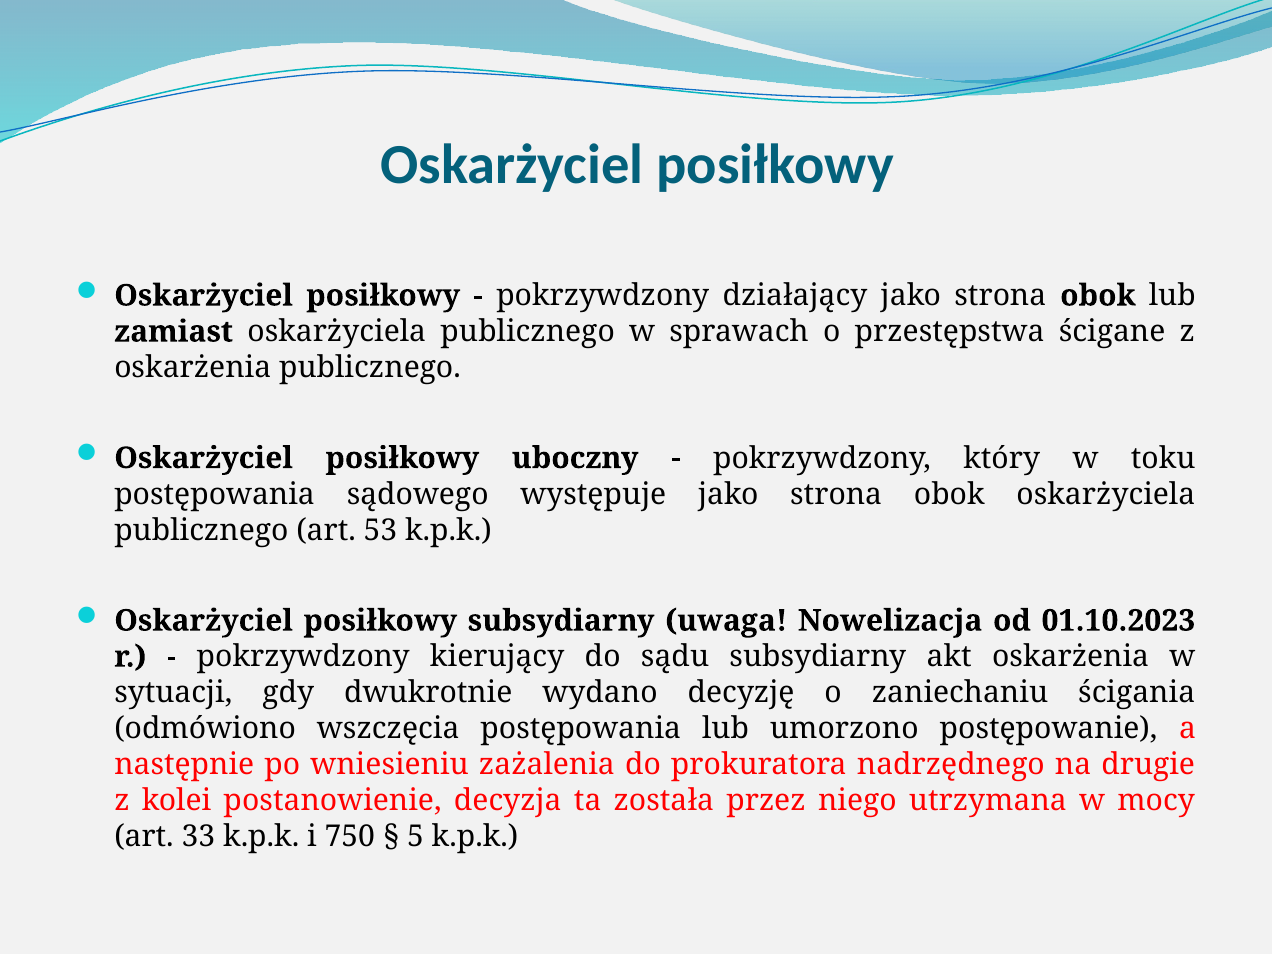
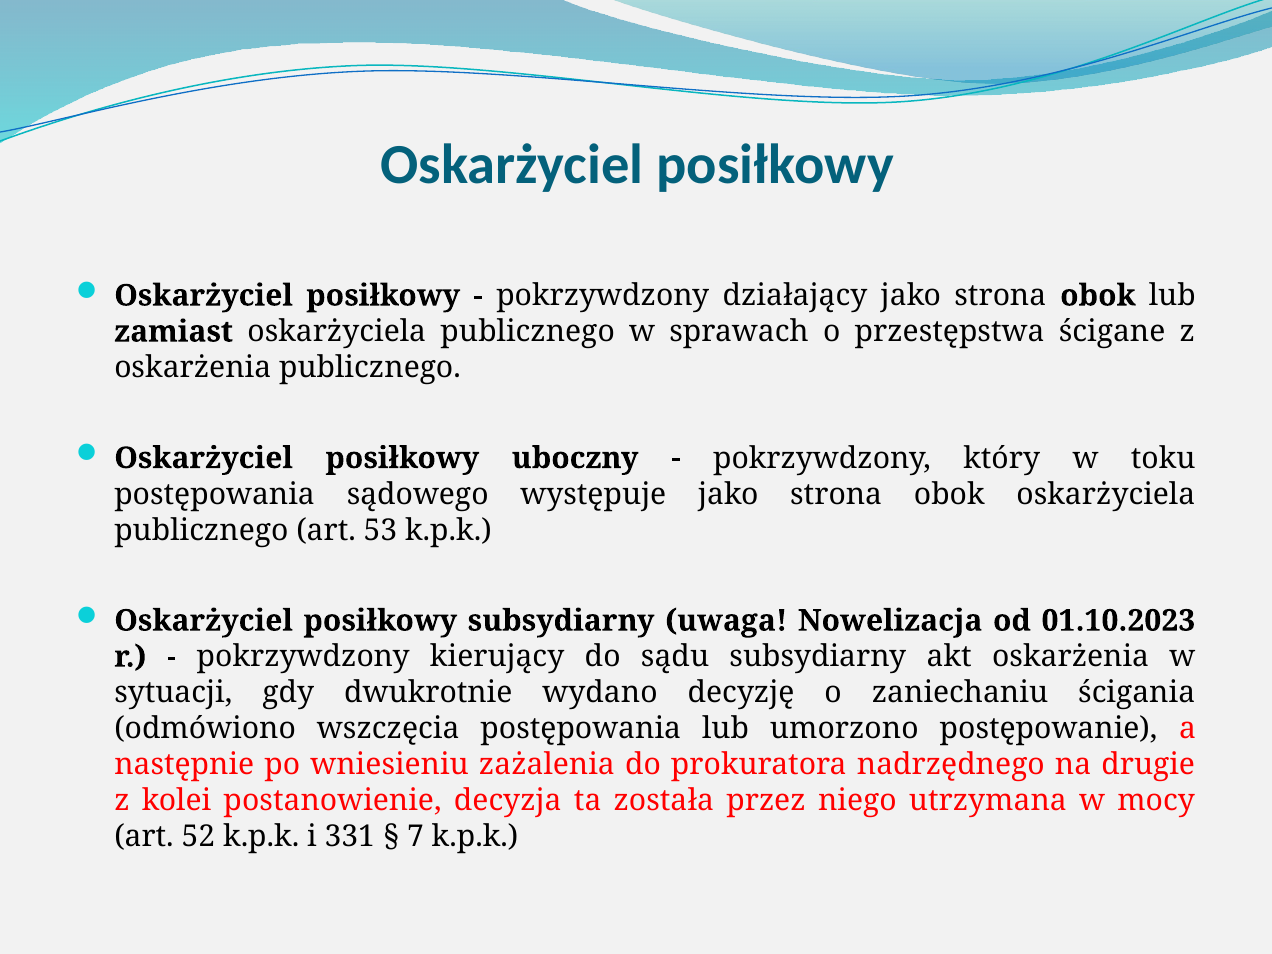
33: 33 -> 52
750: 750 -> 331
5: 5 -> 7
